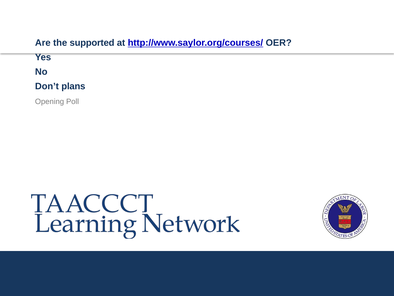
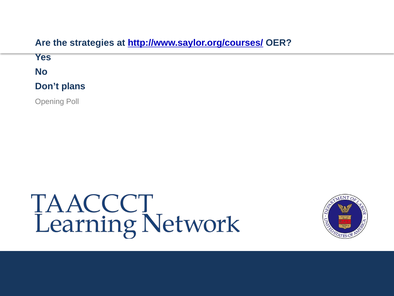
supported: supported -> strategies
